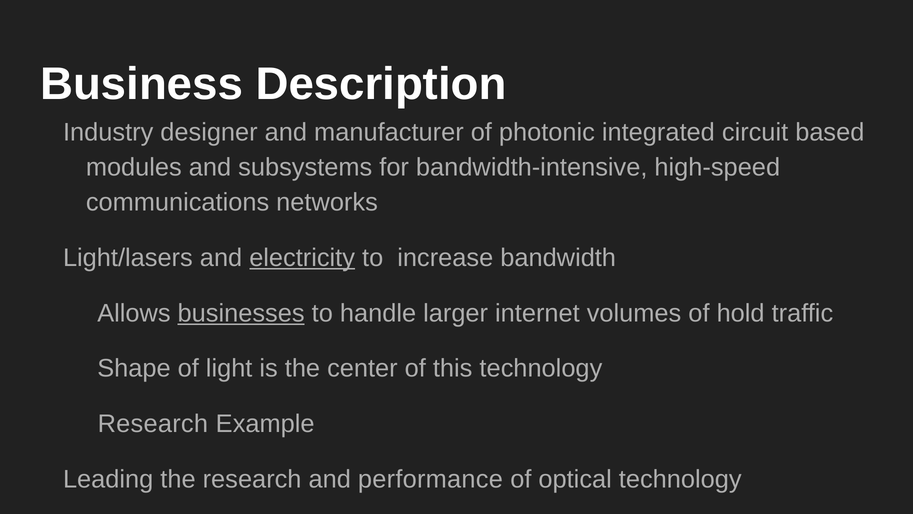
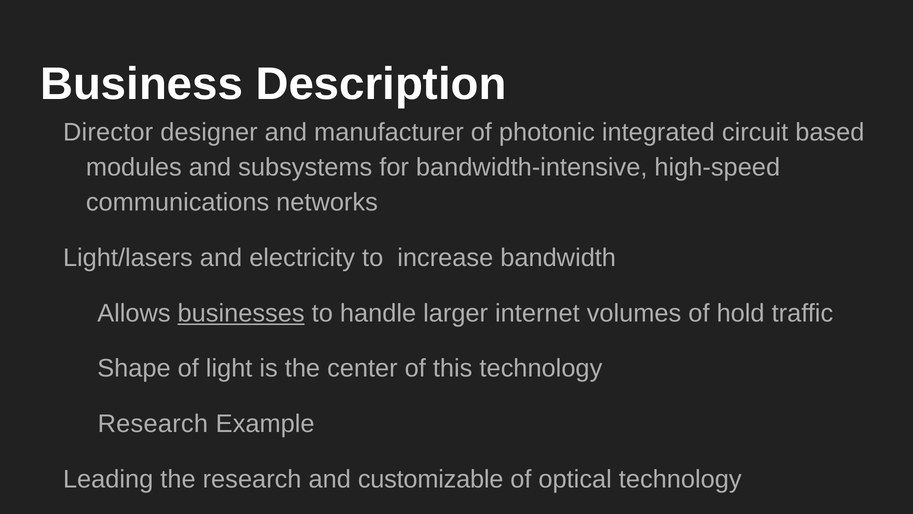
Industry: Industry -> Director
electricity underline: present -> none
performance: performance -> customizable
